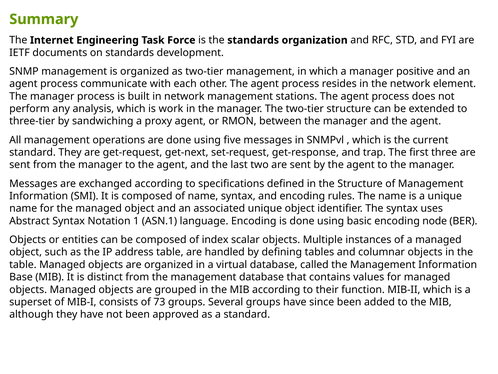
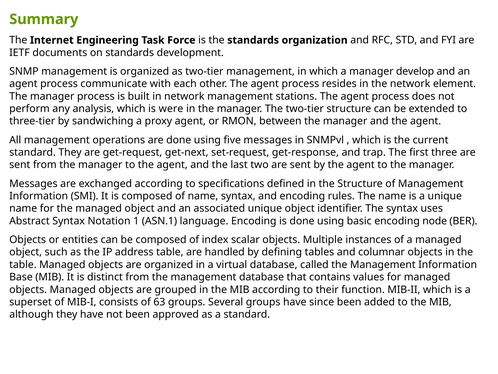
positive: positive -> develop
work: work -> were
73: 73 -> 63
